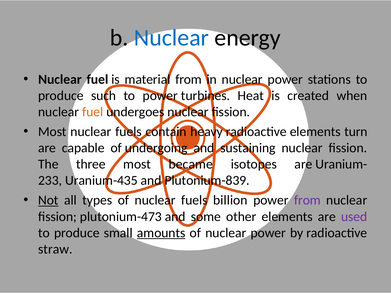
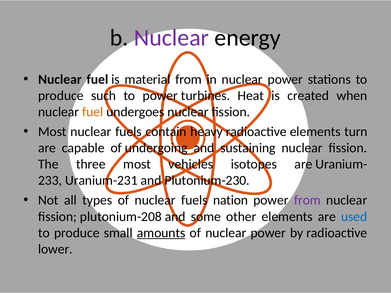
Nuclear at (171, 38) colour: blue -> purple
became: became -> vehicles
Uranium-435: Uranium-435 -> Uranium-231
Plutonium-839: Plutonium-839 -> Plutonium-230
Not underline: present -> none
billion: billion -> nation
plutonium-473: plutonium-473 -> plutonium-208
used colour: purple -> blue
straw: straw -> lower
